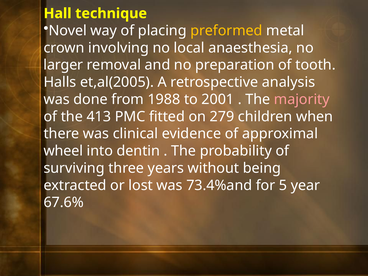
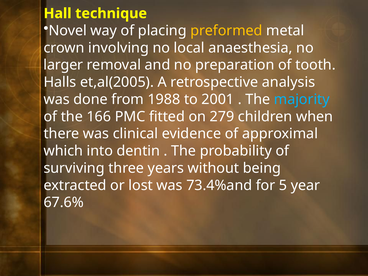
majority colour: pink -> light blue
413: 413 -> 166
wheel: wheel -> which
